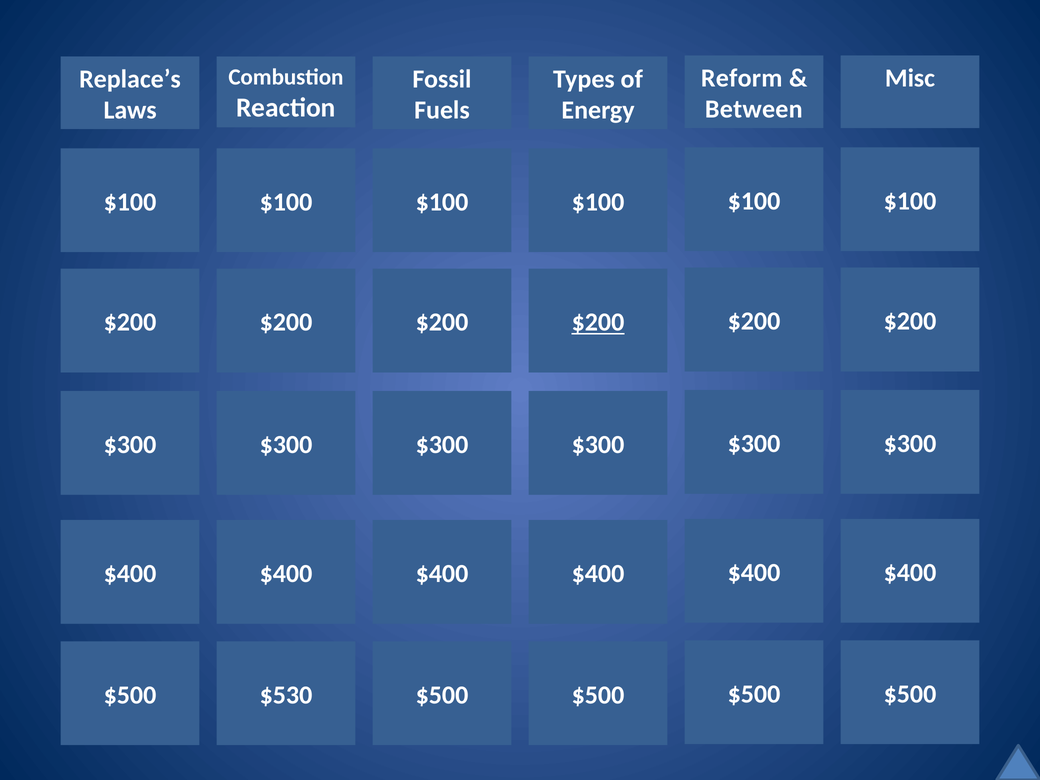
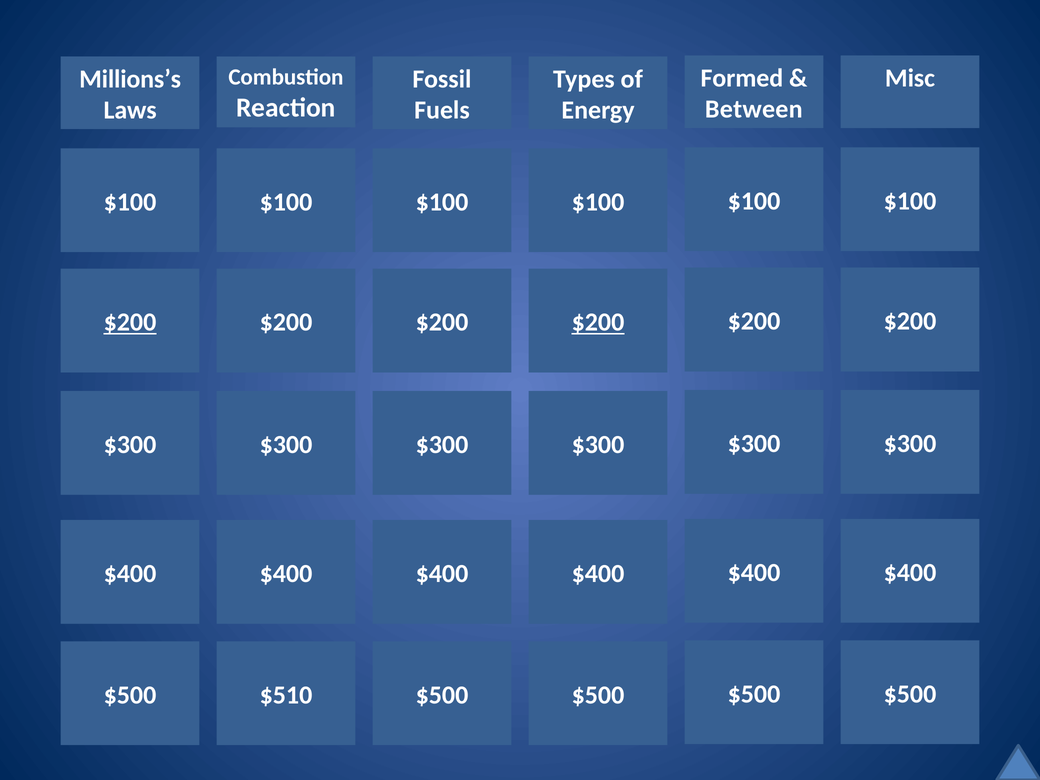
Reform: Reform -> Formed
Replace’s: Replace’s -> Millions’s
$200 at (130, 322) underline: none -> present
$530: $530 -> $510
